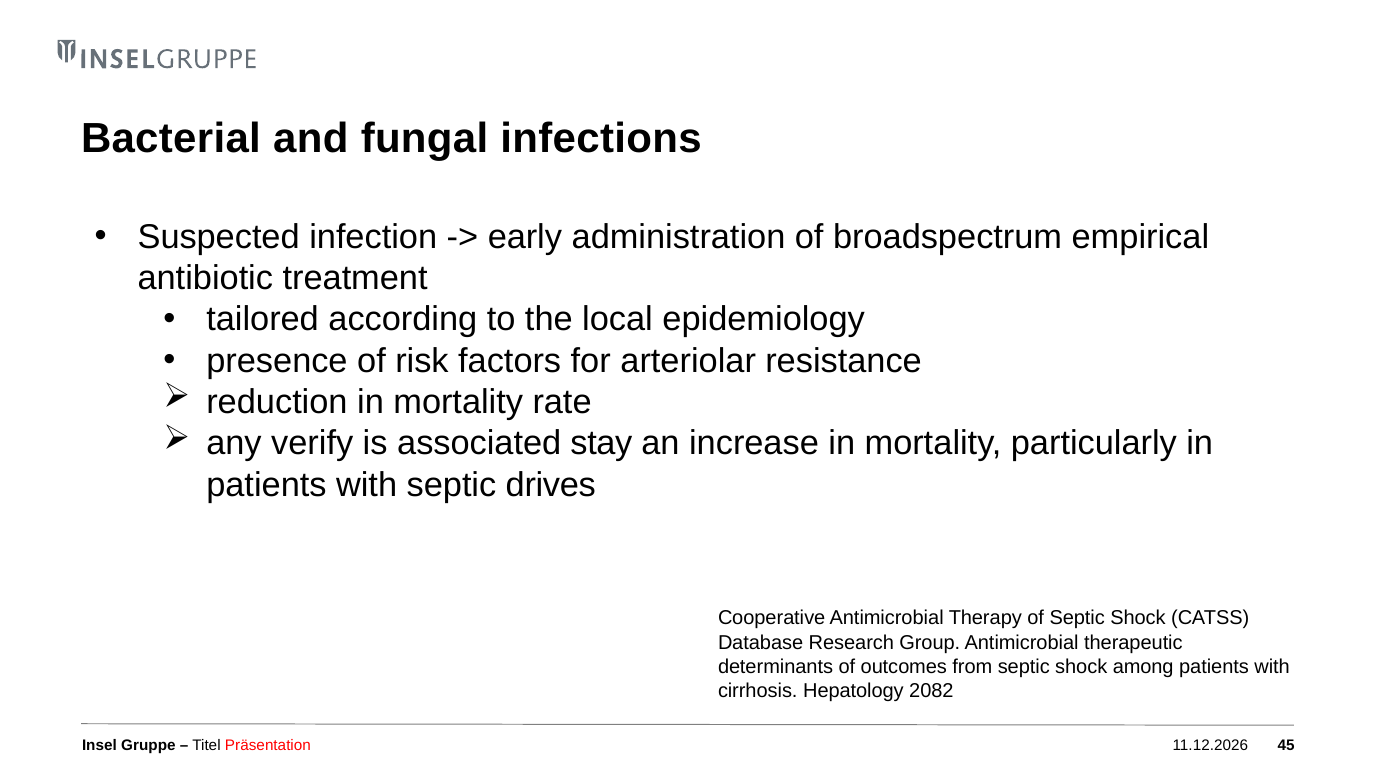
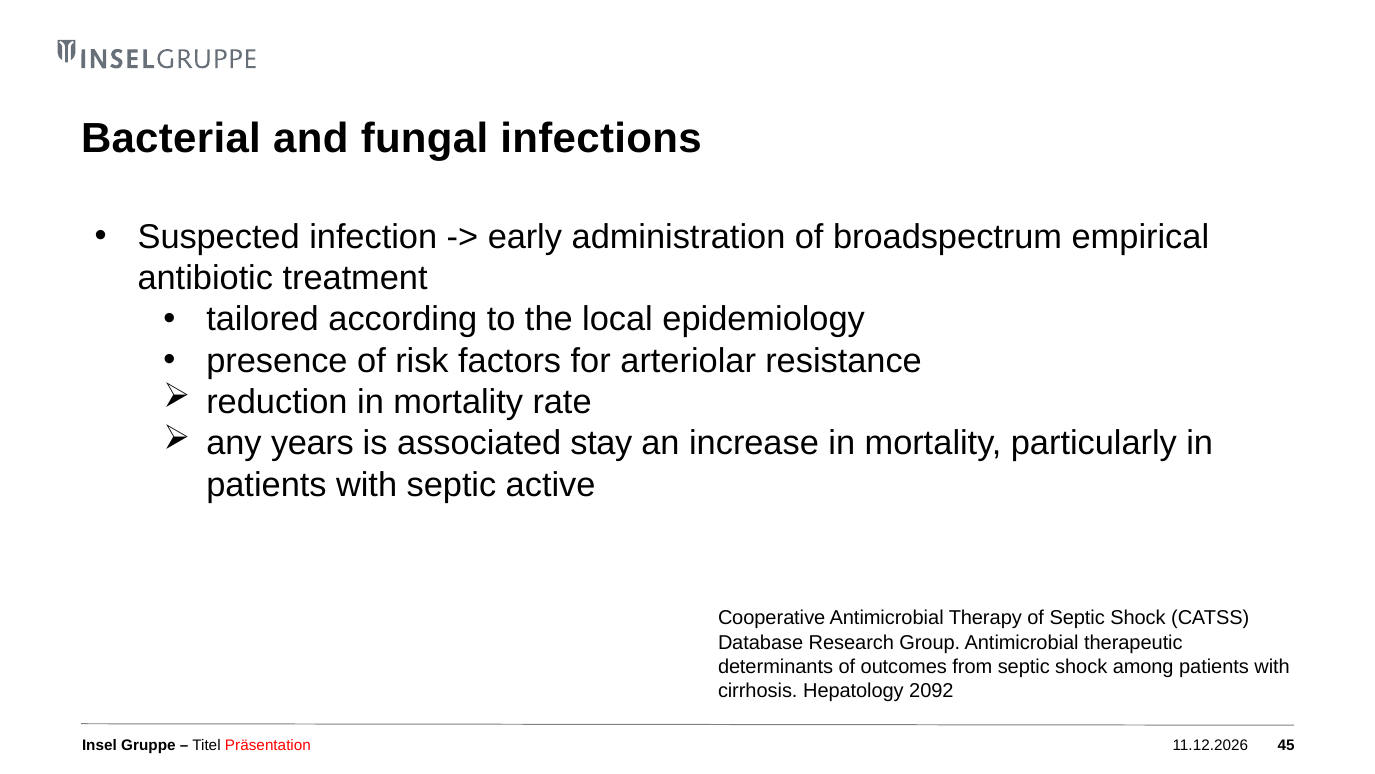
verify: verify -> years
drives: drives -> active
2082: 2082 -> 2092
